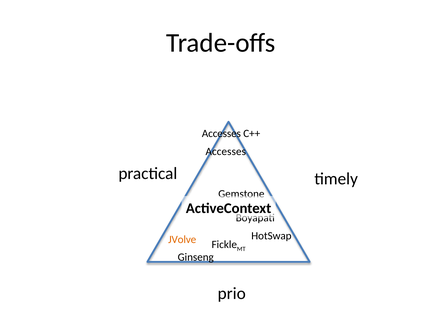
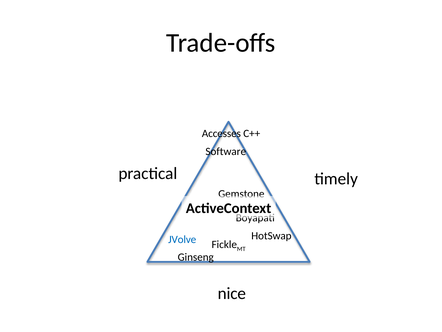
Accesses at (226, 151): Accesses -> Software
JVolve colour: orange -> blue
prio: prio -> nice
